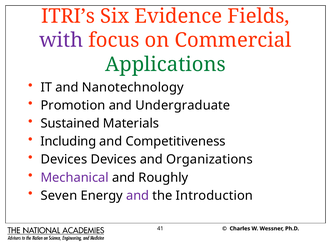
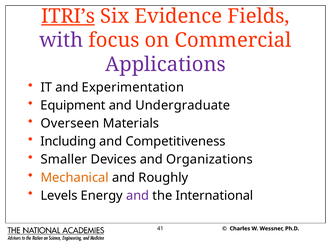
ITRI’s underline: none -> present
Applications colour: green -> purple
Nanotechnology: Nanotechnology -> Experimentation
Promotion: Promotion -> Equipment
Sustained: Sustained -> Overseen
Devices at (64, 160): Devices -> Smaller
Mechanical colour: purple -> orange
Seven: Seven -> Levels
Introduction: Introduction -> International
